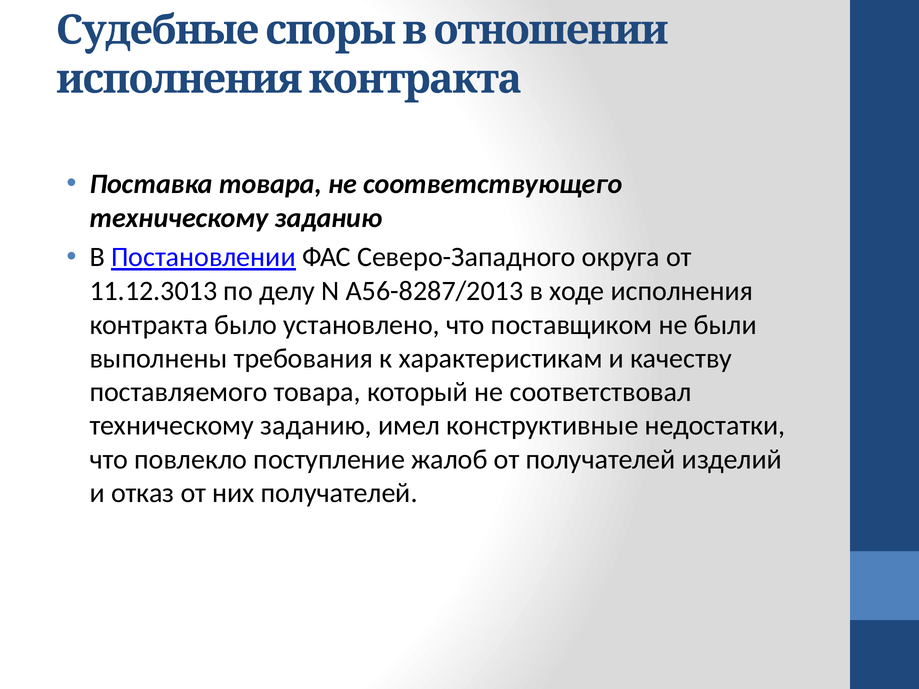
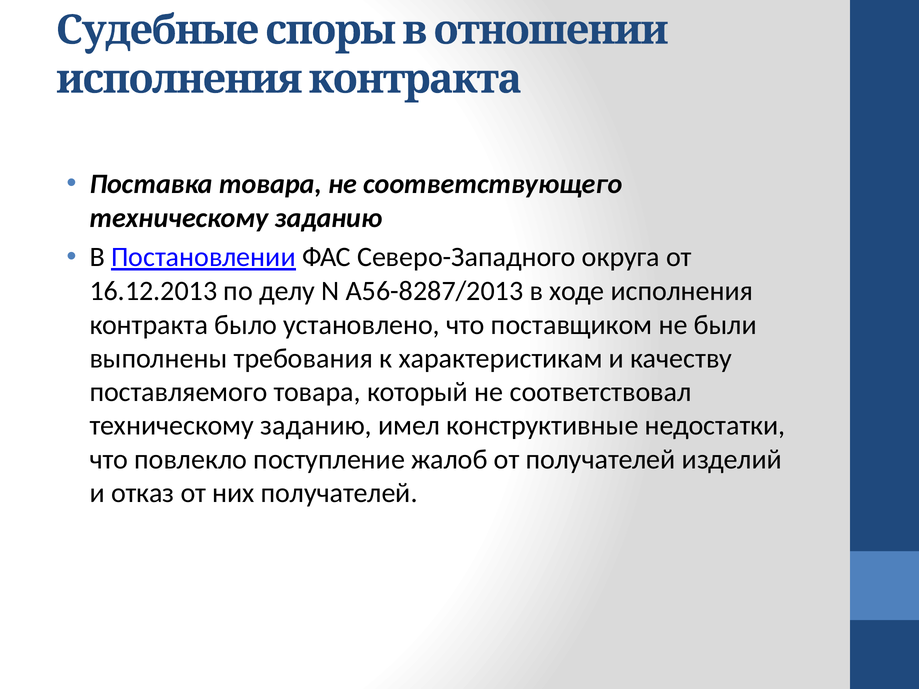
11.12.3013: 11.12.3013 -> 16.12.2013
